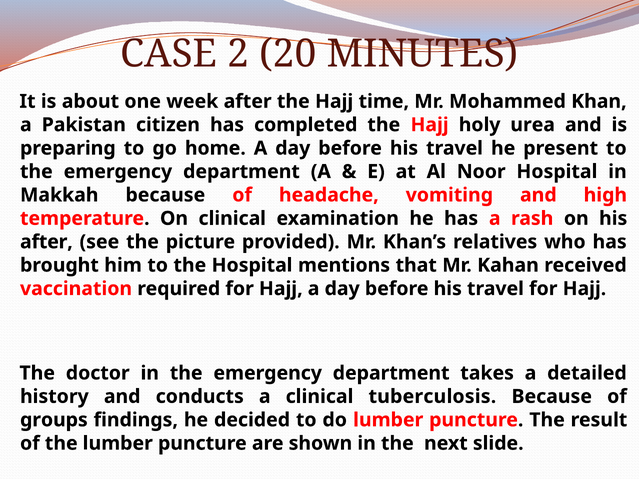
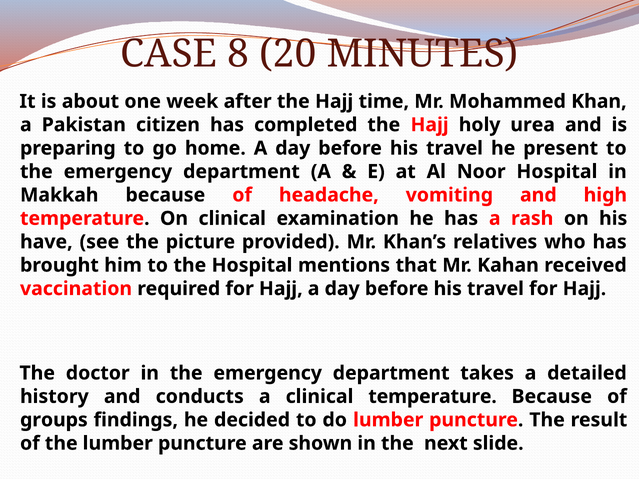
2: 2 -> 8
after at (46, 242): after -> have
clinical tuberculosis: tuberculosis -> temperature
